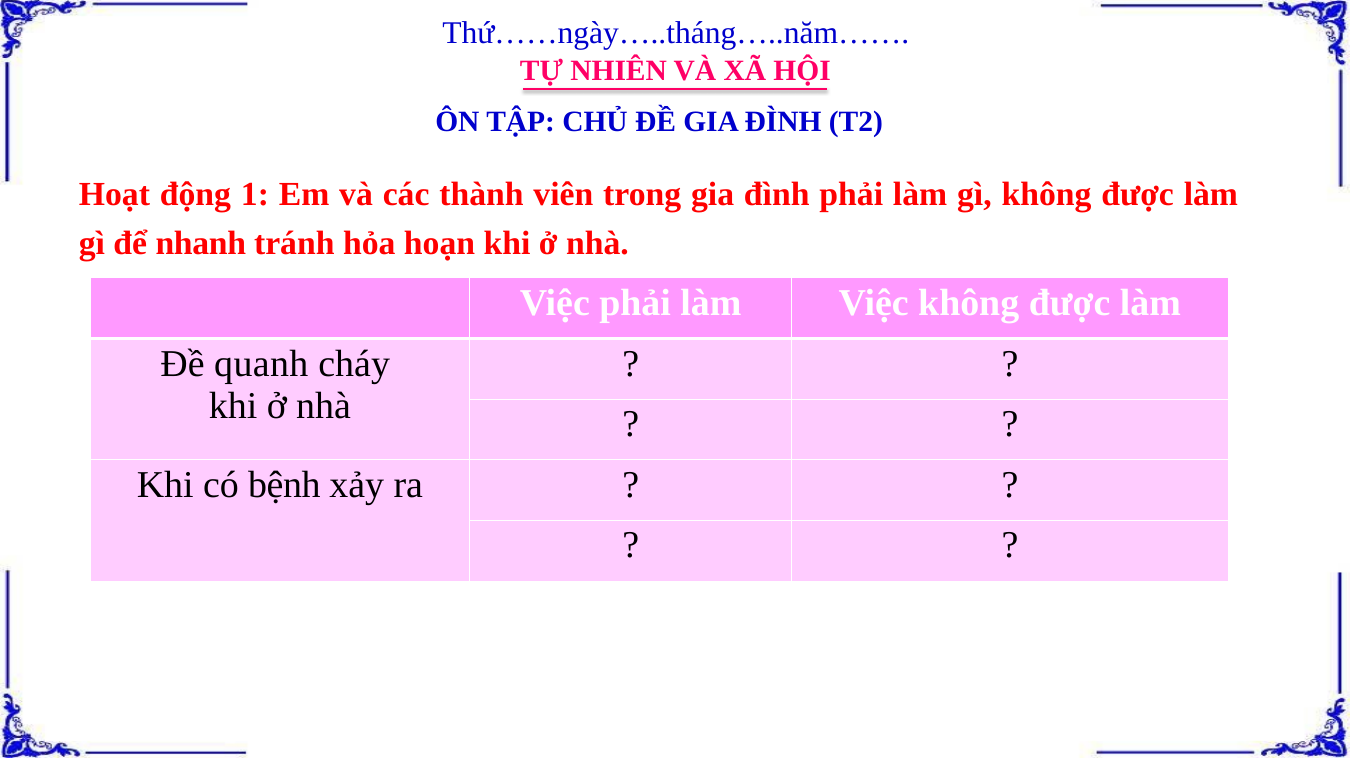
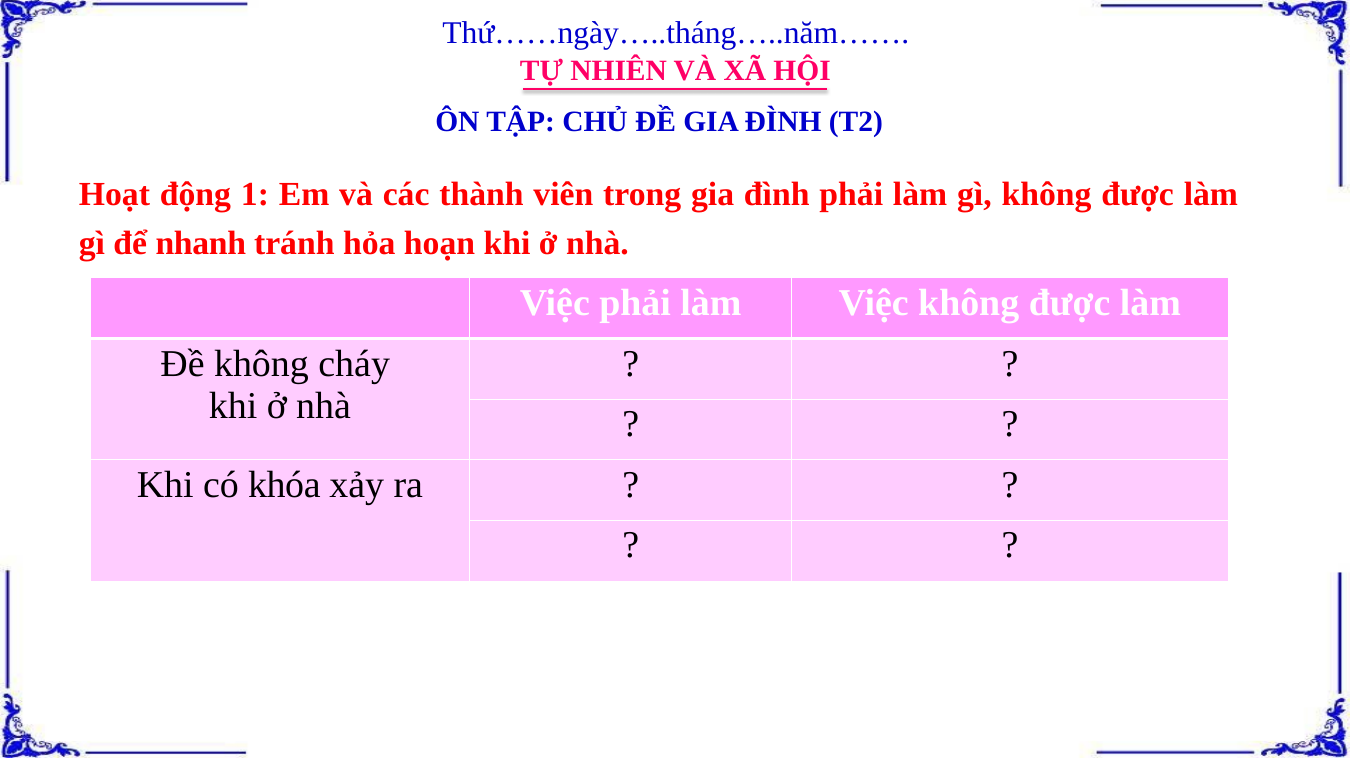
Đề quanh: quanh -> không
bệnh: bệnh -> khóa
